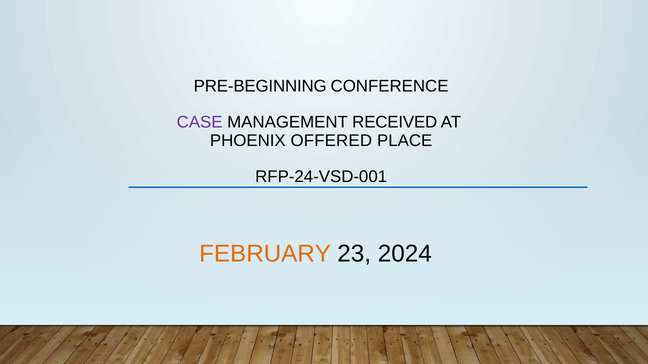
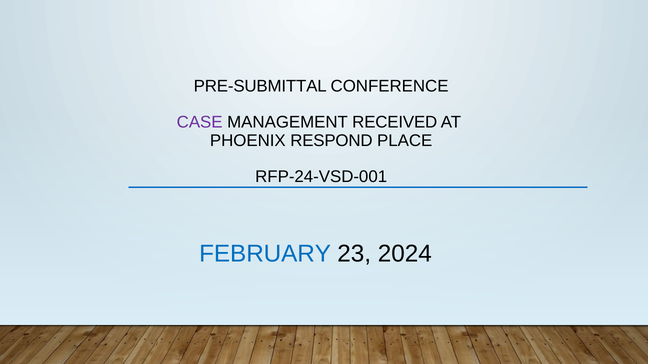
PRE-BEGINNING: PRE-BEGINNING -> PRE-SUBMITTAL
OFFERED: OFFERED -> RESPOND
FEBRUARY colour: orange -> blue
